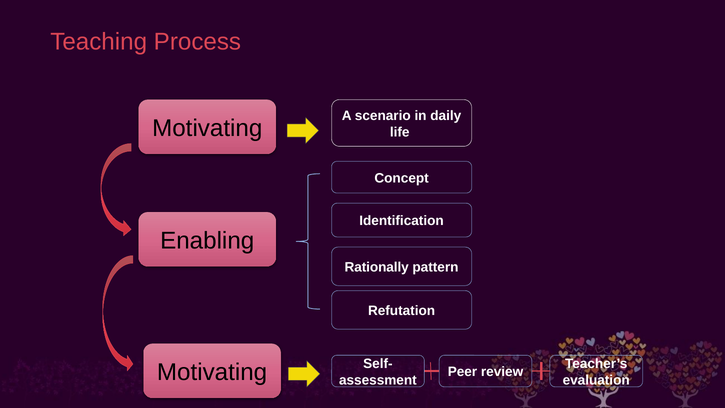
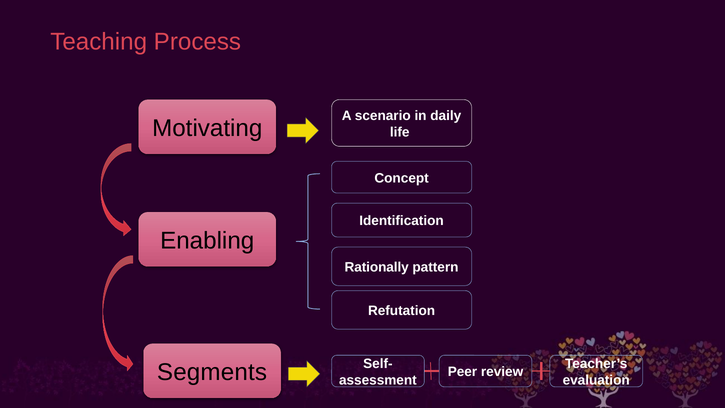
Motivating at (212, 372): Motivating -> Segments
